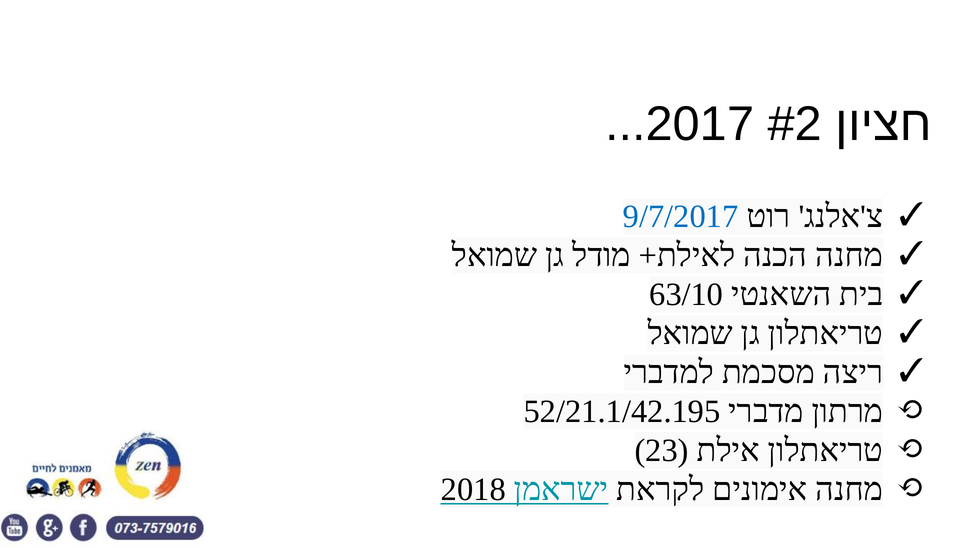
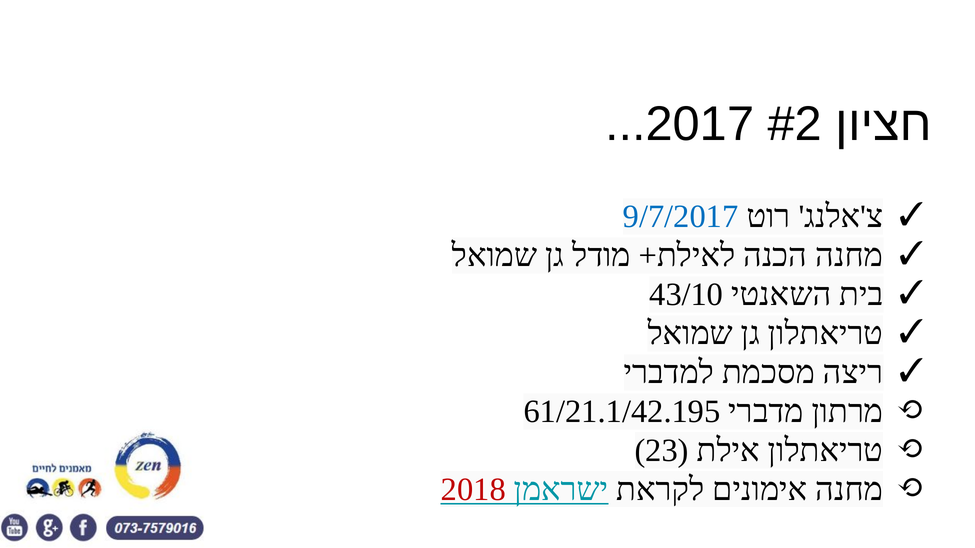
63/10: 63/10 -> 43/10
52/21.1/42.195: 52/21.1/42.195 -> 61/21.1/42.195
2018 colour: black -> red
